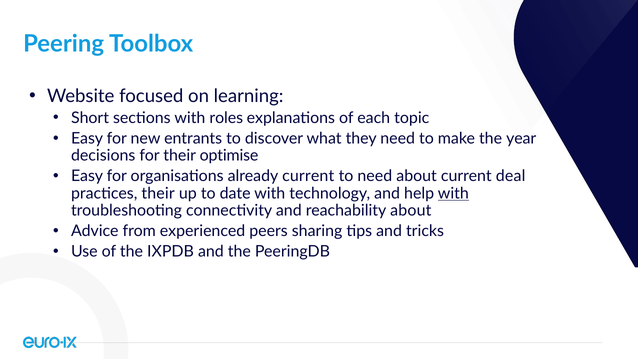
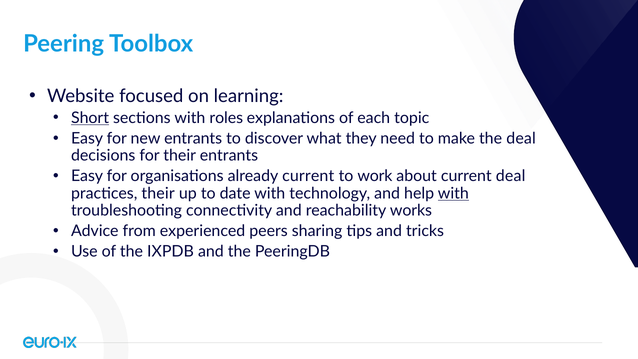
Short underline: none -> present
the year: year -> deal
their optimise: optimise -> entrants
to need: need -> work
reachability about: about -> works
